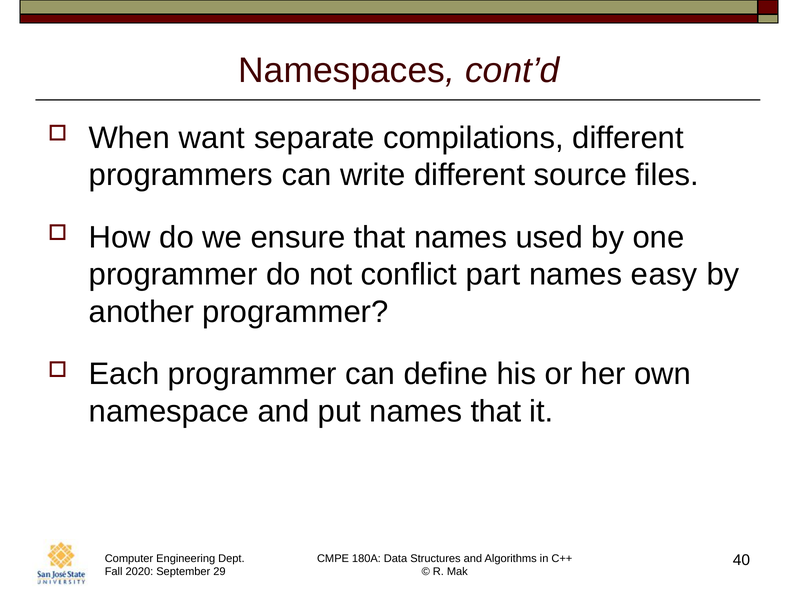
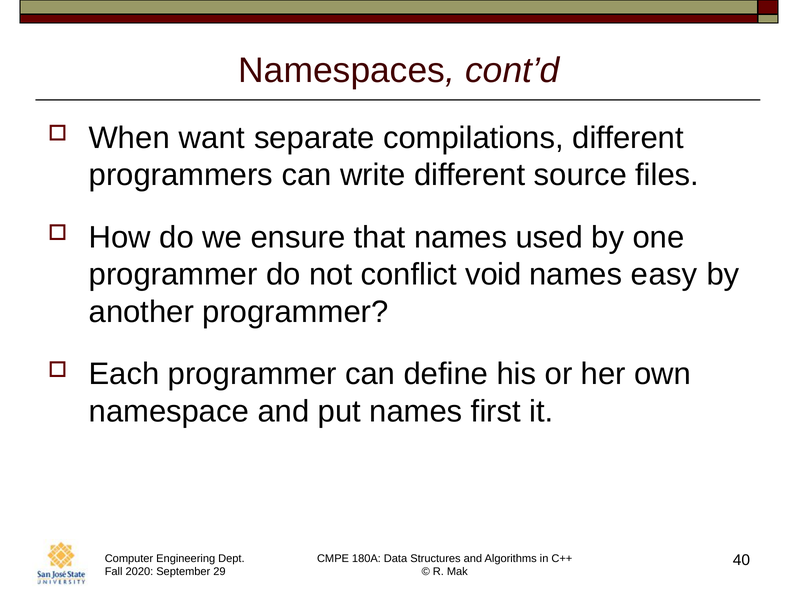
part: part -> void
names that: that -> first
